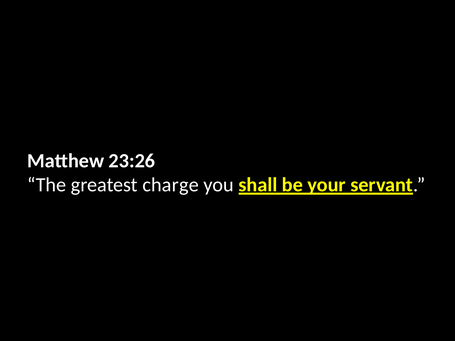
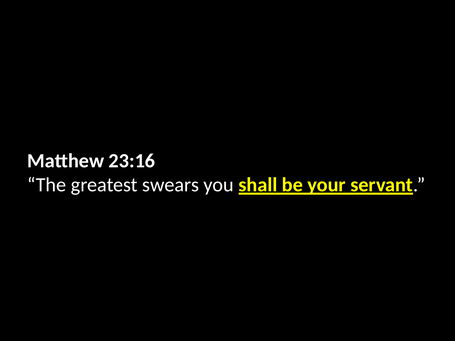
23:26: 23:26 -> 23:16
charge: charge -> swears
